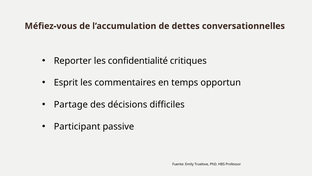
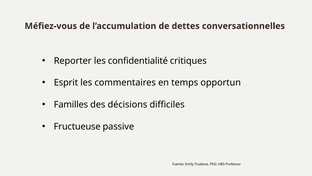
Partage: Partage -> Familles
Participant: Participant -> Fructueuse
